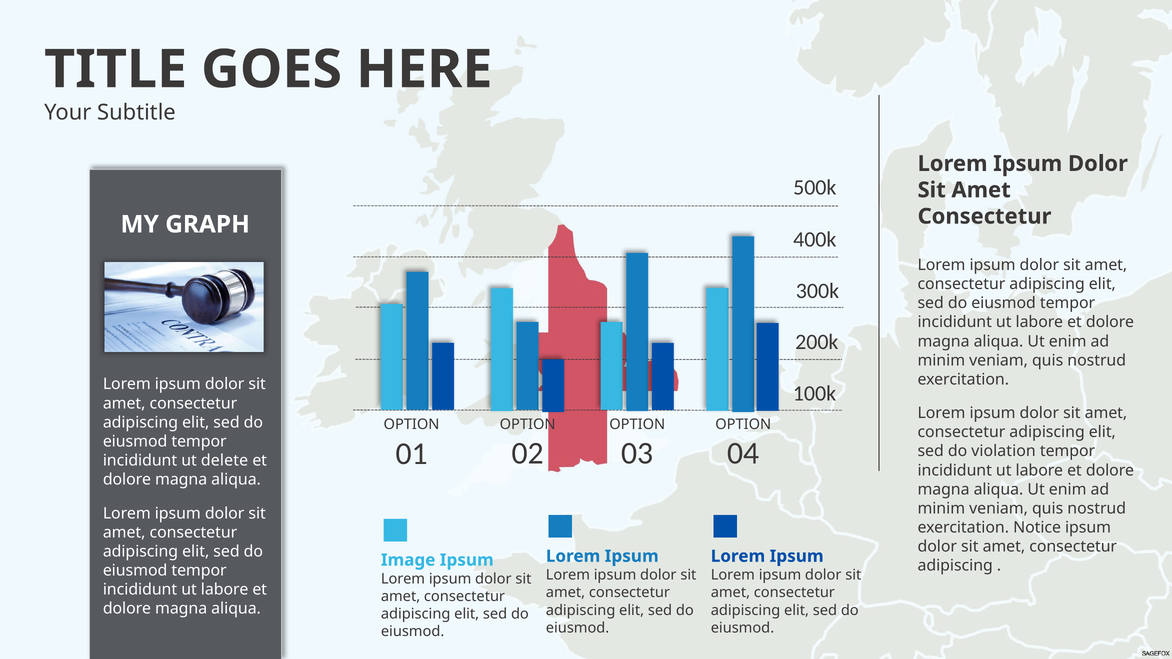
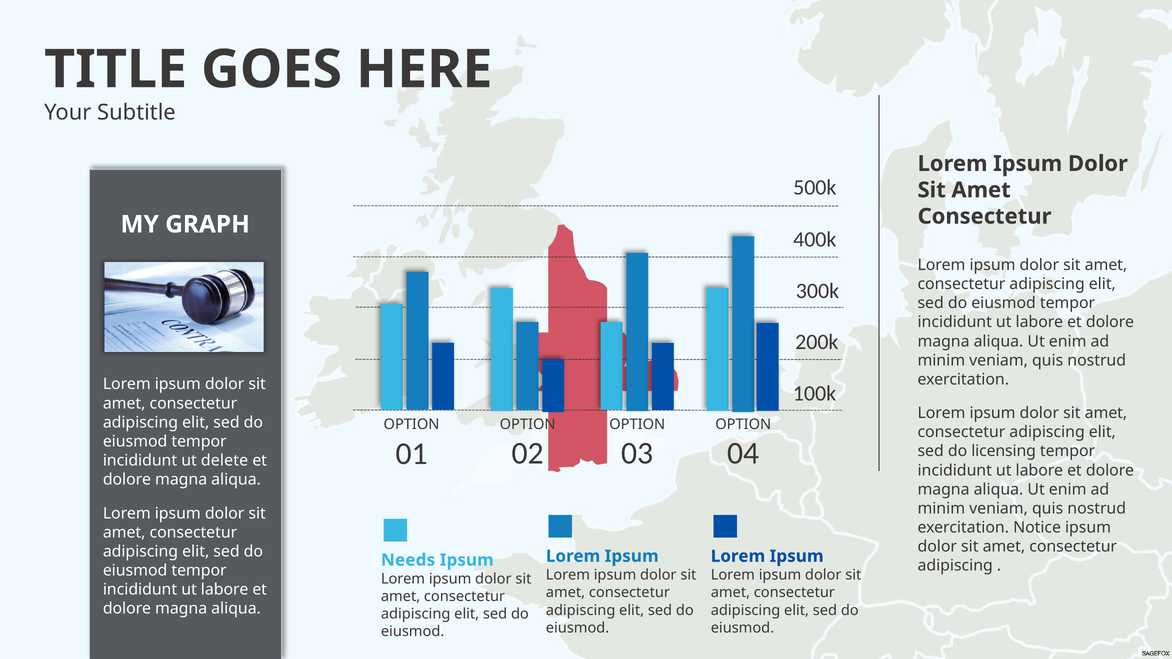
violation: violation -> licensing
Image: Image -> Needs
